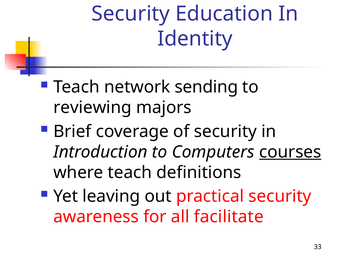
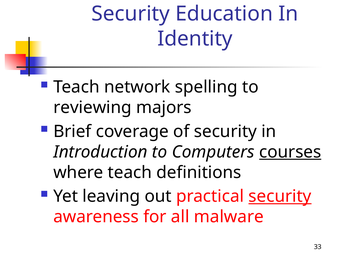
sending: sending -> spelling
security at (280, 197) underline: none -> present
facilitate: facilitate -> malware
